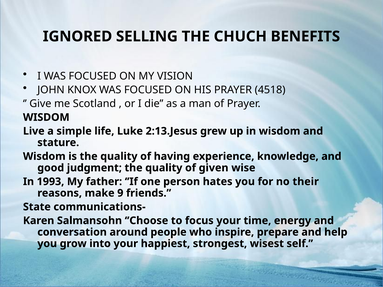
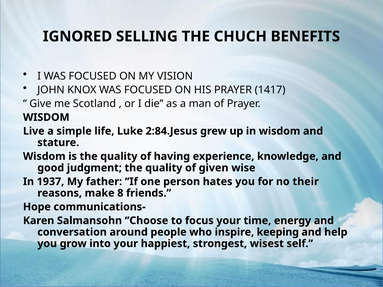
4518: 4518 -> 1417
2:13.Jesus: 2:13.Jesus -> 2:84.Jesus
1993: 1993 -> 1937
9: 9 -> 8
State: State -> Hope
prepare: prepare -> keeping
